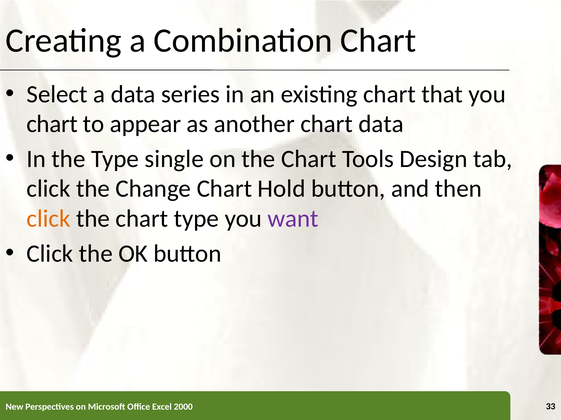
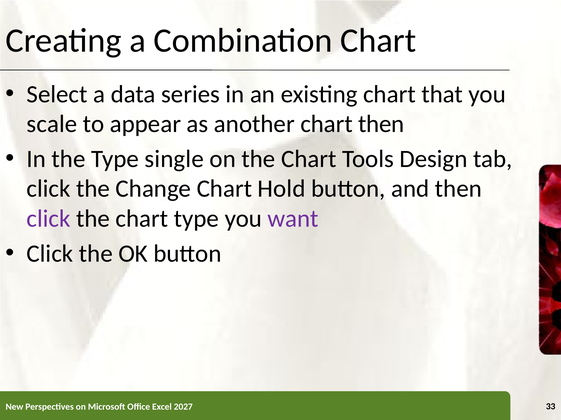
chart at (52, 124): chart -> scale
chart data: data -> then
click at (49, 219) colour: orange -> purple
2000: 2000 -> 2027
